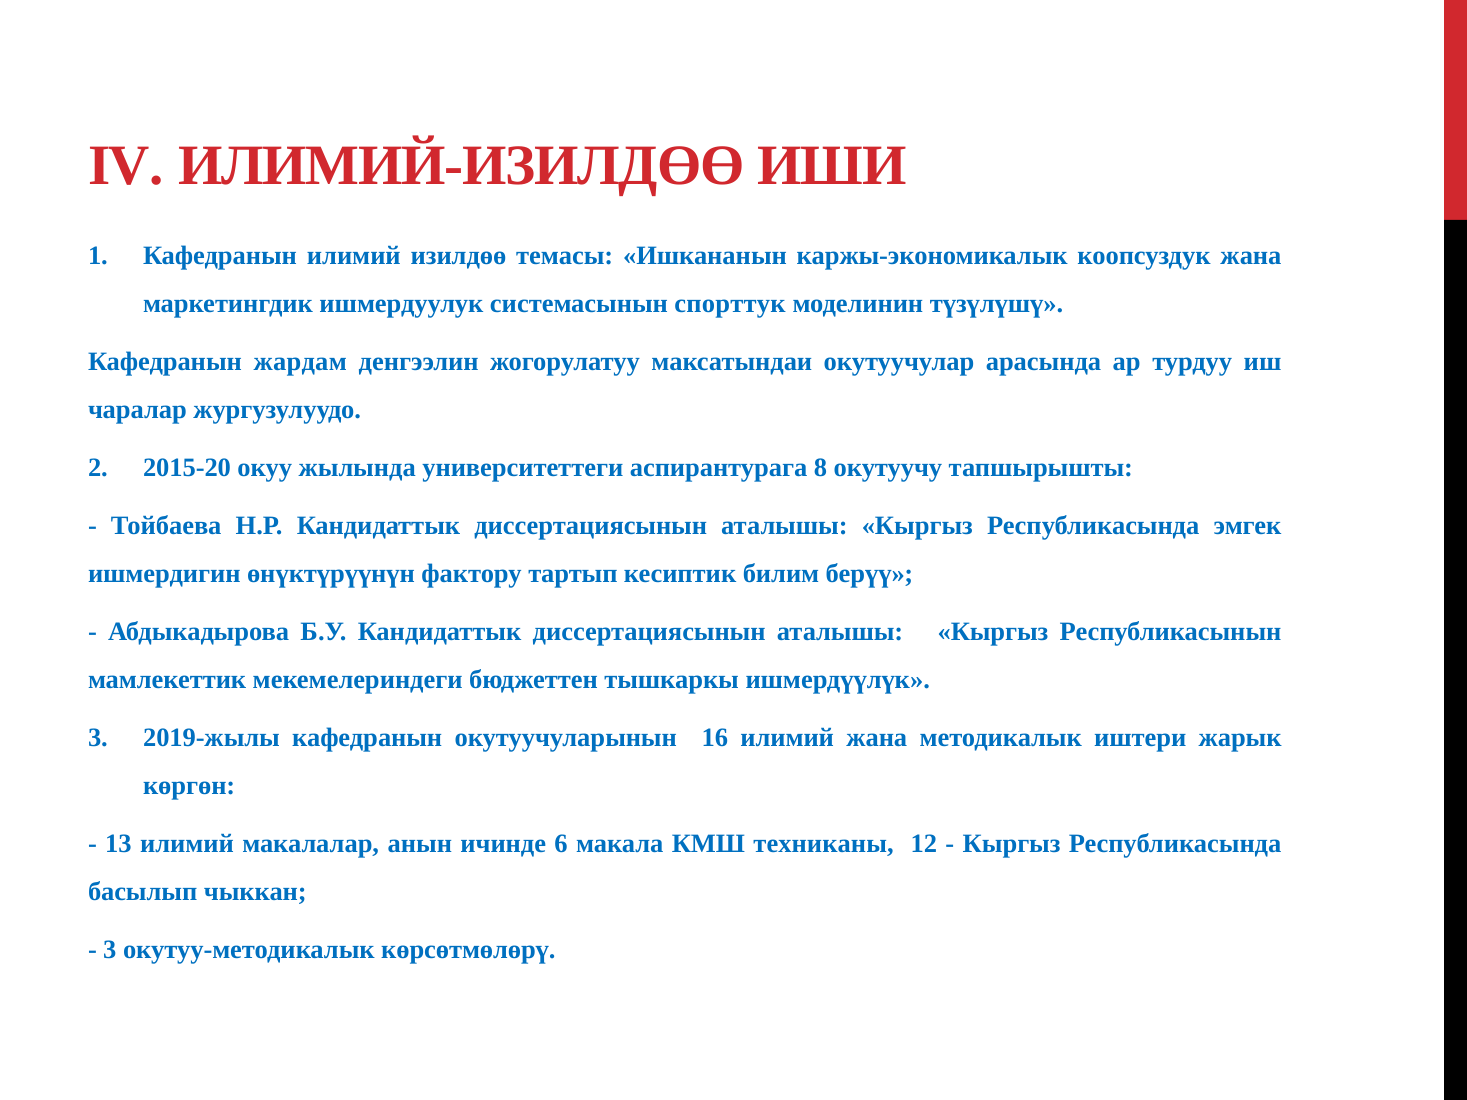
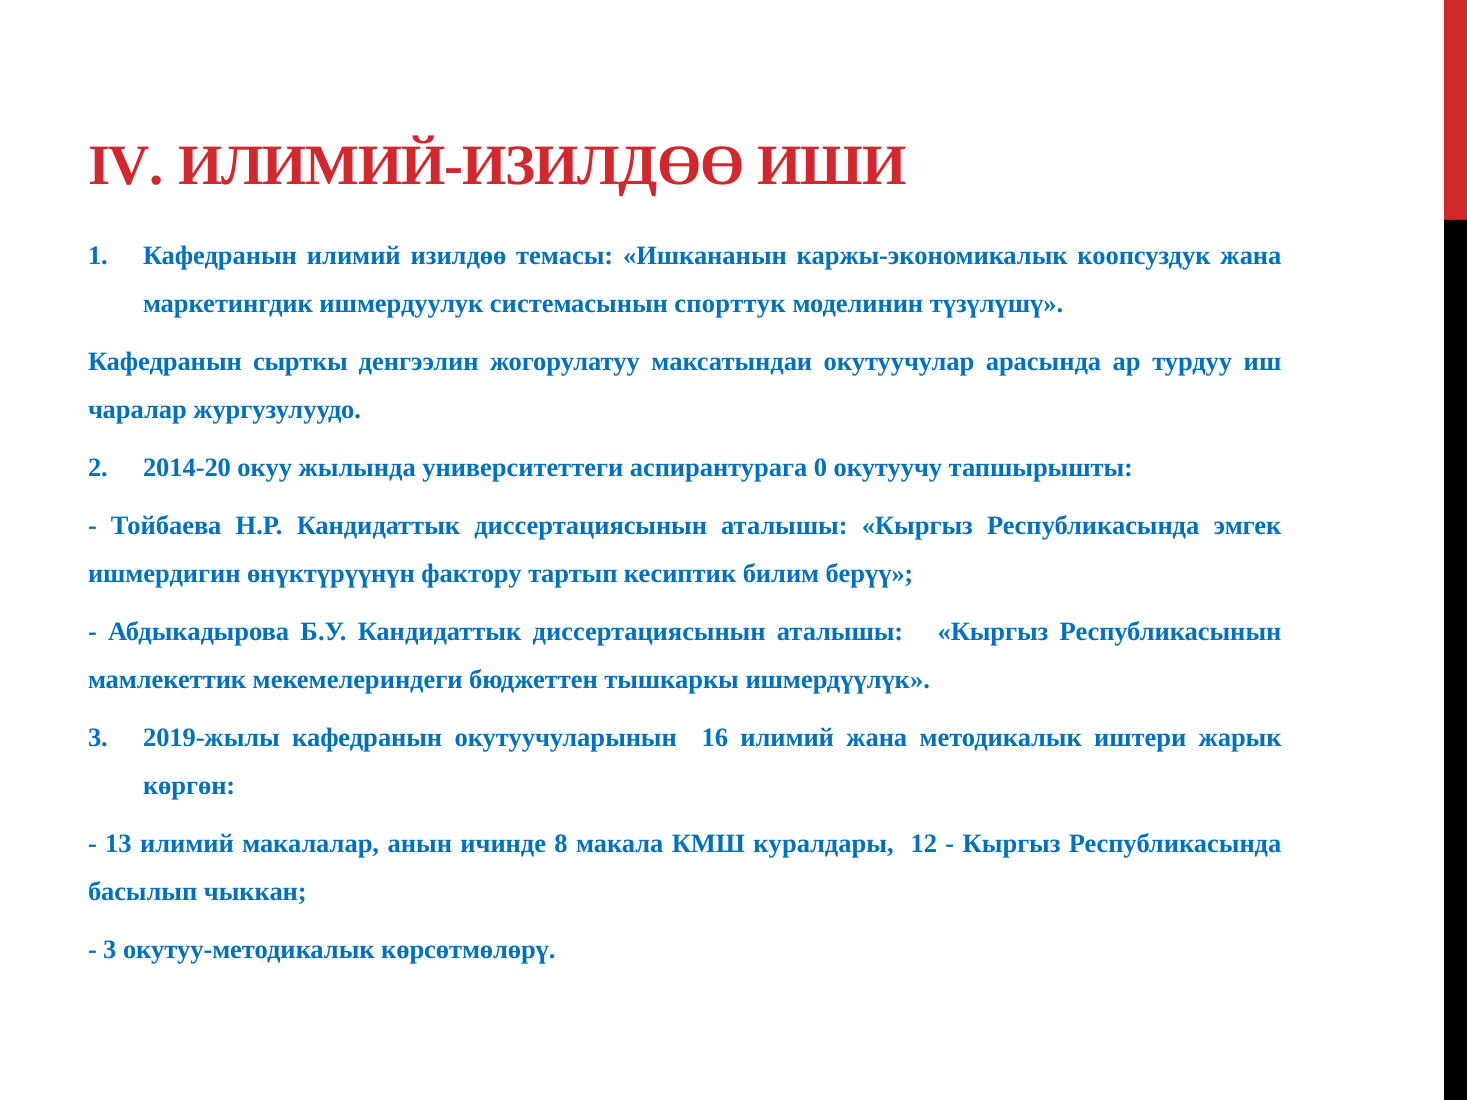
жардам: жардам -> сырткы
2015-20: 2015-20 -> 2014-20
8: 8 -> 0
6: 6 -> 8
техниканы: техниканы -> куралдары
